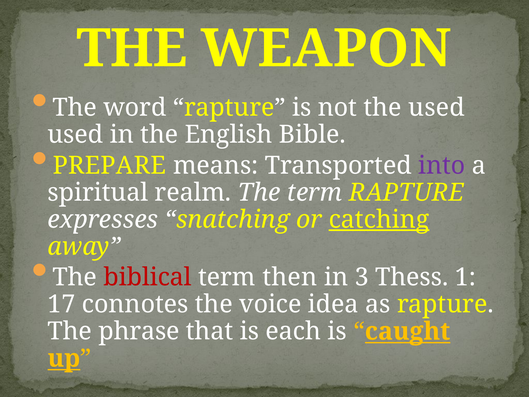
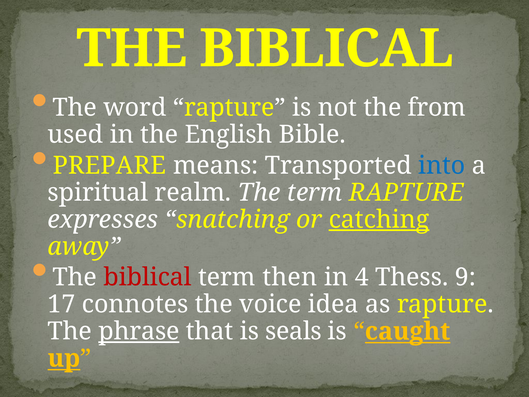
WEAPON at (326, 49): WEAPON -> BIBLICAL
the used: used -> from
into colour: purple -> blue
3: 3 -> 4
1: 1 -> 9
phrase underline: none -> present
each: each -> seals
